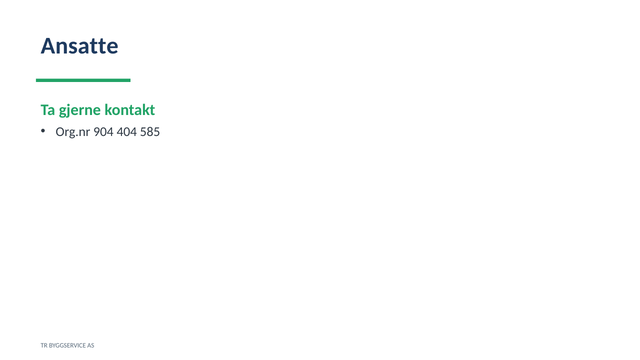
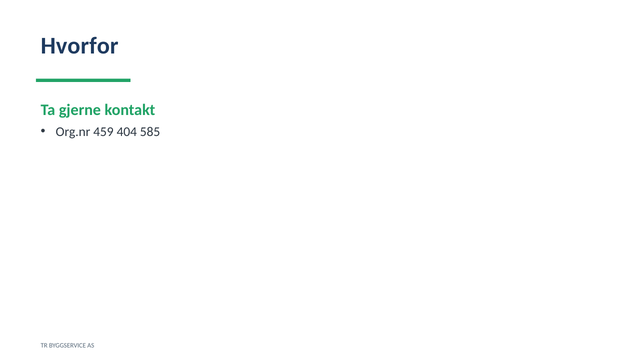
Ansatte: Ansatte -> Hvorfor
904: 904 -> 459
